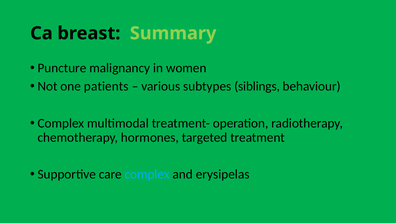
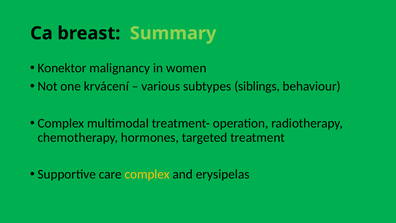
Puncture: Puncture -> Konektor
patients: patients -> krvácení
complex at (147, 174) colour: light blue -> yellow
